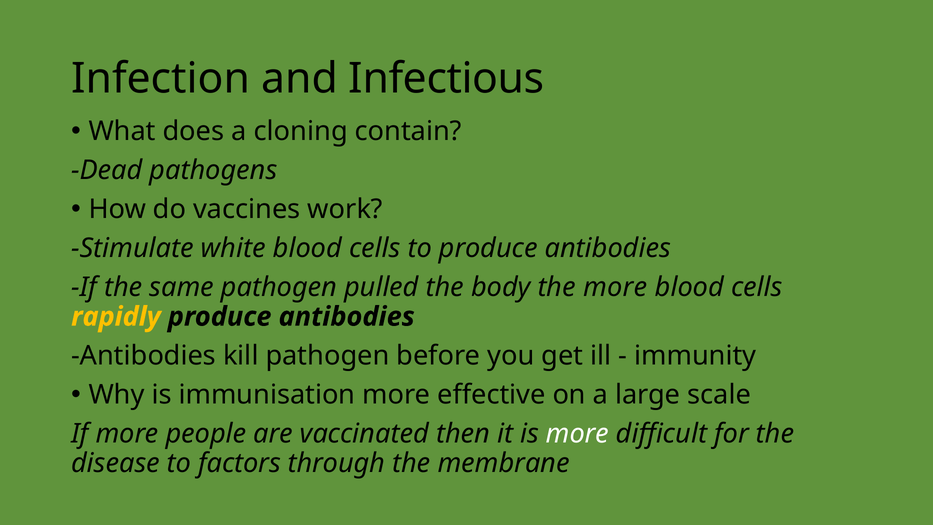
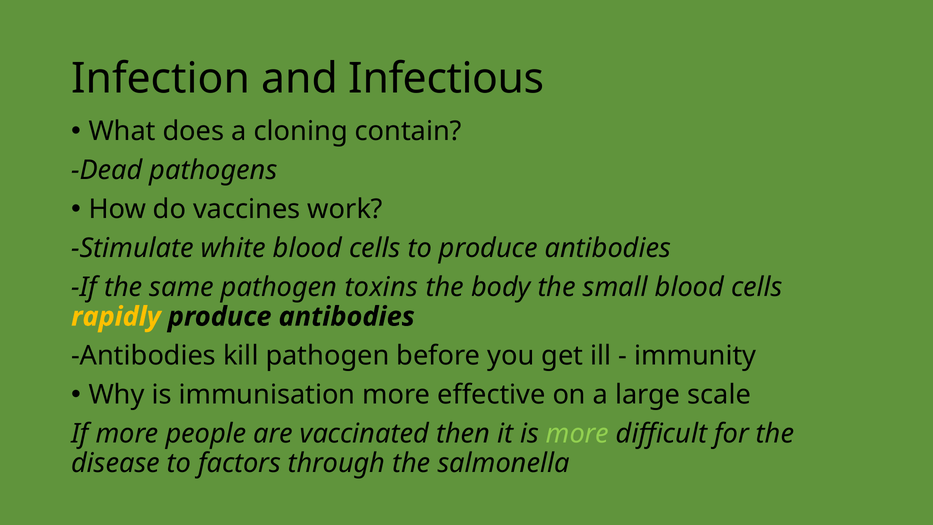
pulled: pulled -> toxins
the more: more -> small
more at (578, 434) colour: white -> light green
membrane: membrane -> salmonella
